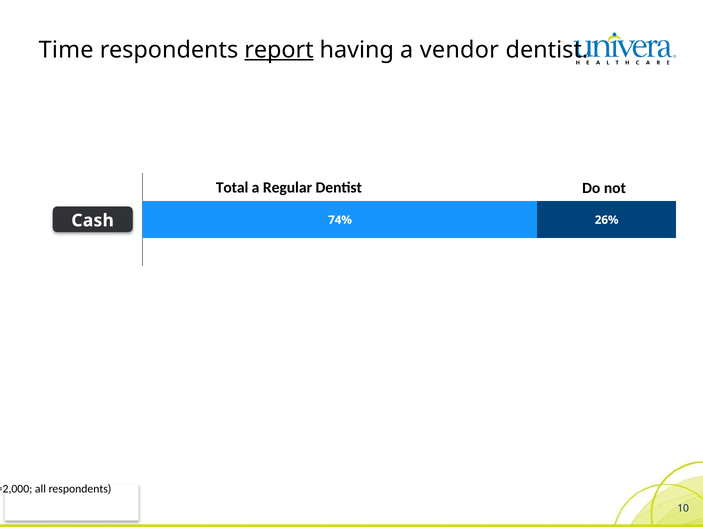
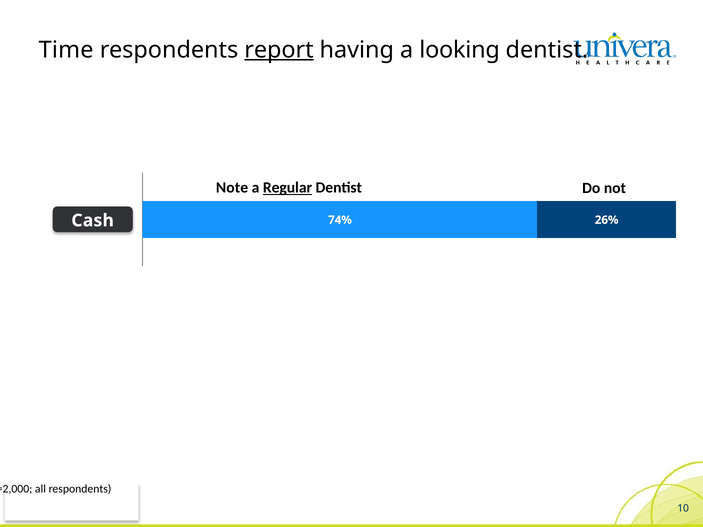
vendor: vendor -> looking
Total: Total -> Note
Regular underline: none -> present
